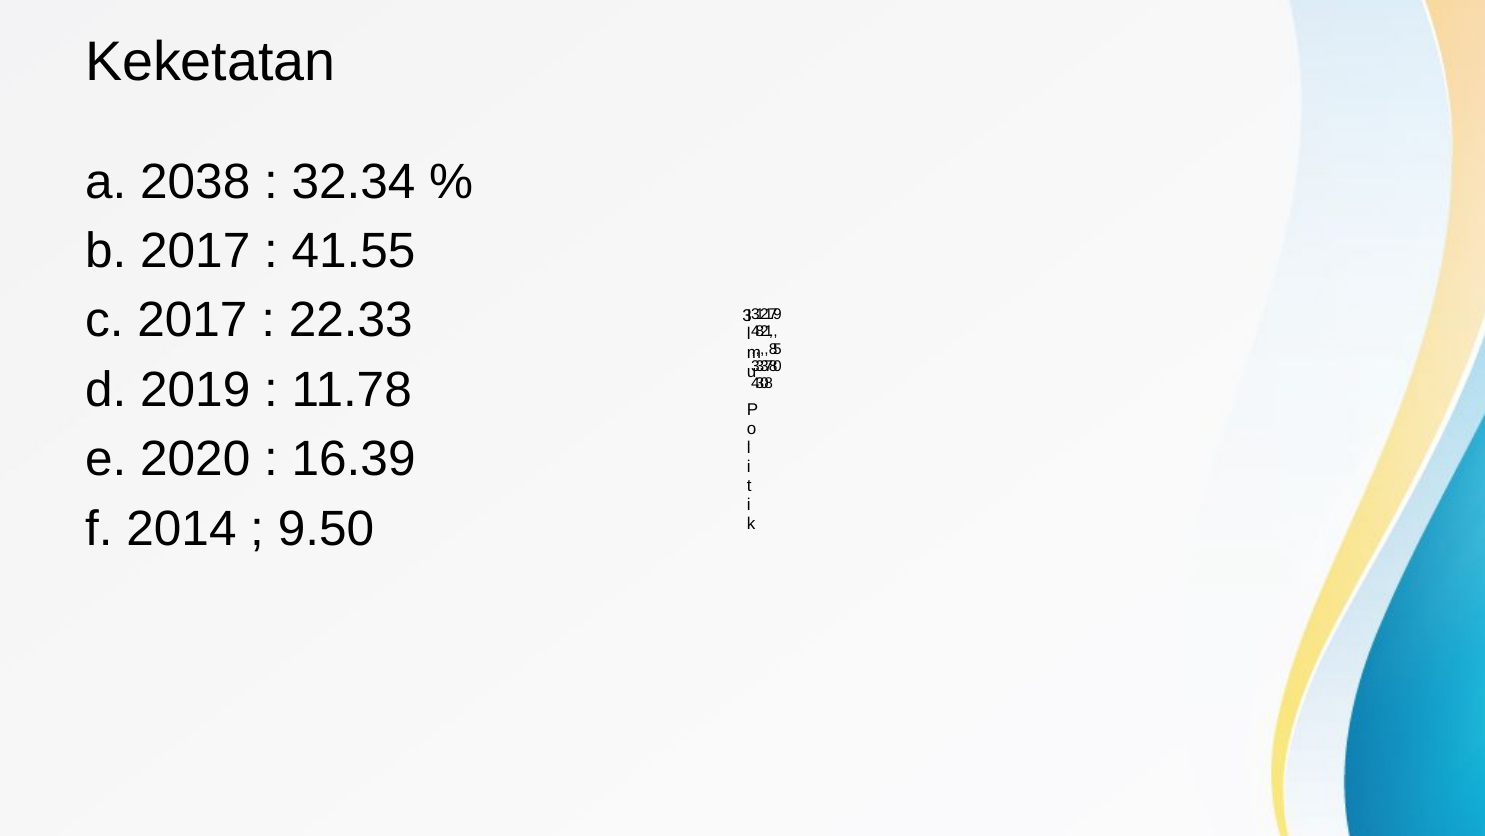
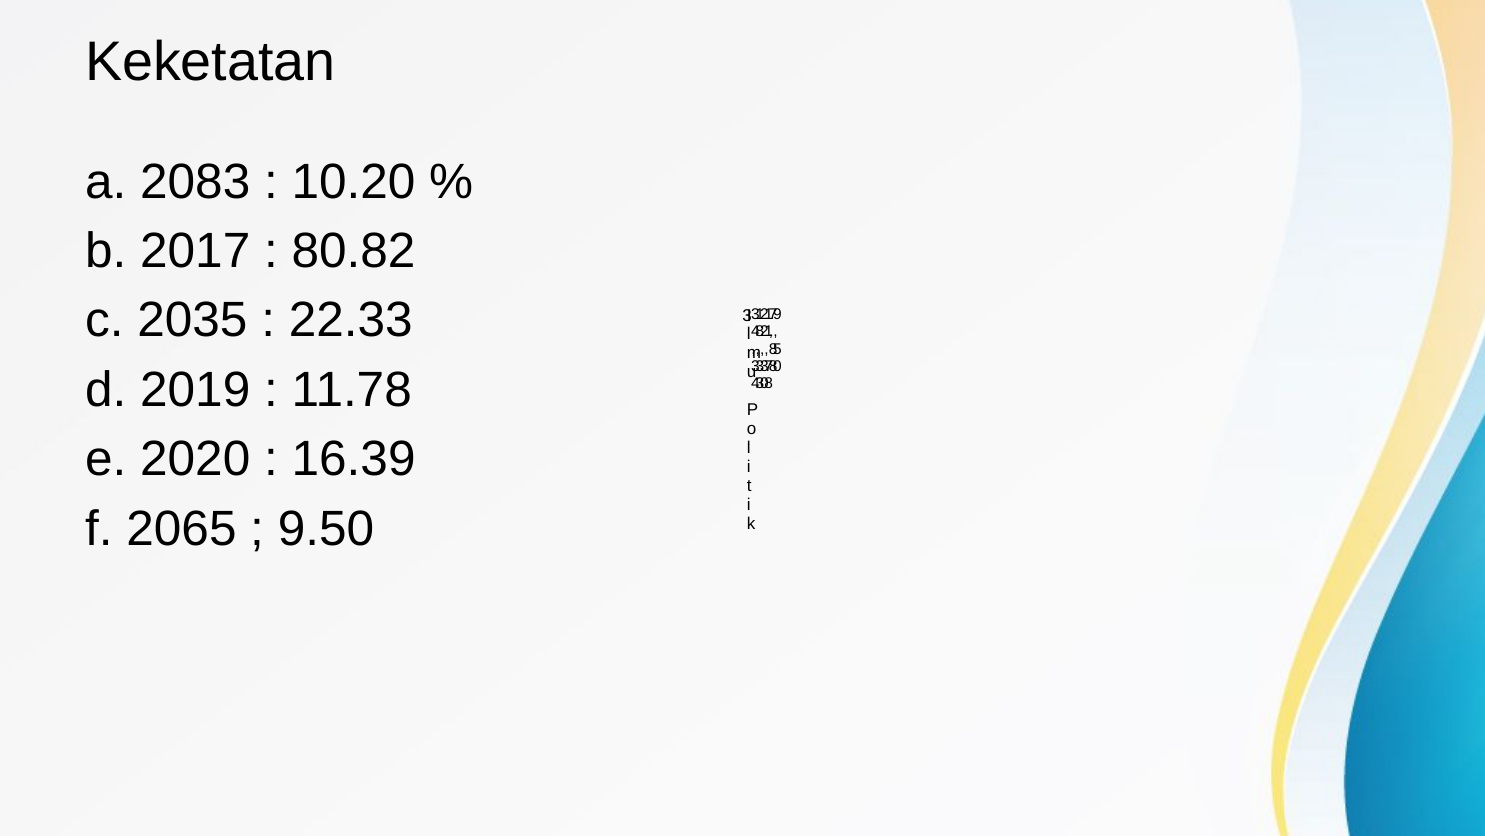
2038: 2038 -> 2083
32.34: 32.34 -> 10.20
41.55: 41.55 -> 80.82
c 2017: 2017 -> 2035
2014: 2014 -> 2065
